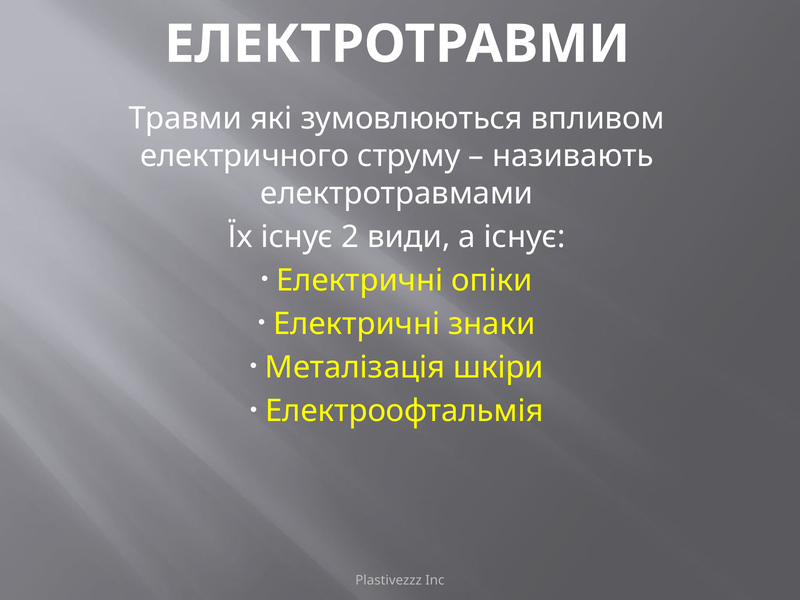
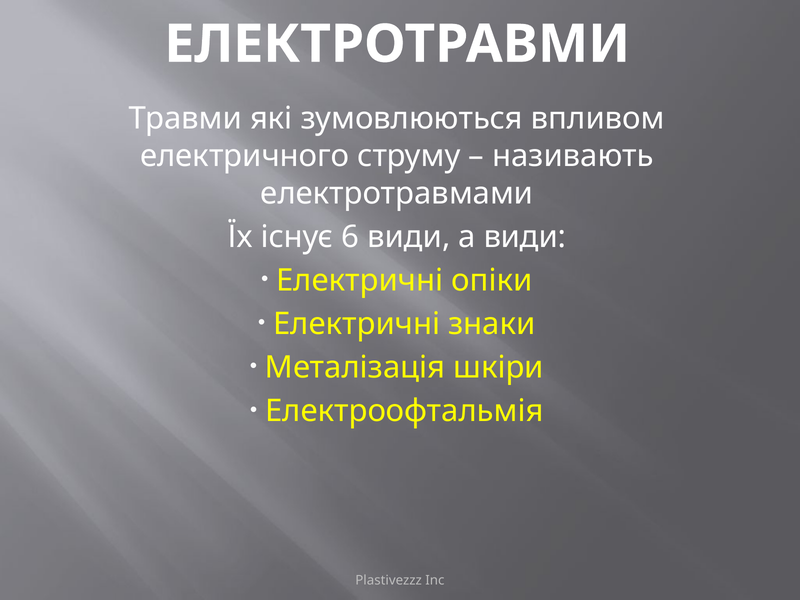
2: 2 -> 6
а існує: існує -> види
